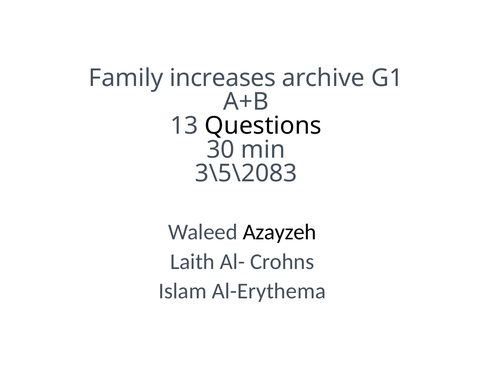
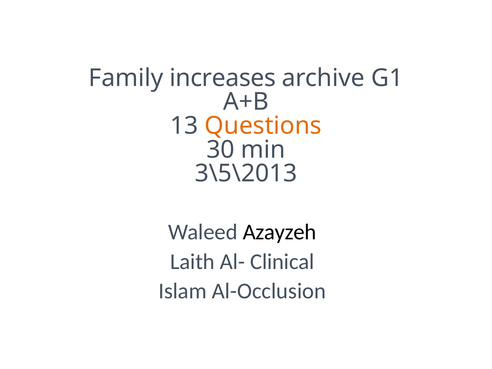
Questions colour: black -> orange
3\5\2083: 3\5\2083 -> 3\5\2013
Crohns: Crohns -> Clinical
Al-Erythema: Al-Erythema -> Al-Occlusion
